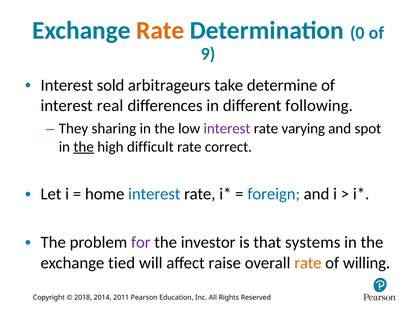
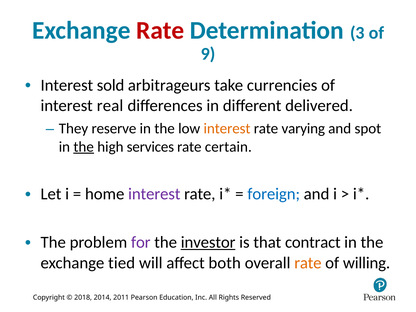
Rate at (160, 30) colour: orange -> red
0: 0 -> 3
determine: determine -> currencies
following: following -> delivered
sharing: sharing -> reserve
interest at (227, 128) colour: purple -> orange
difficult: difficult -> services
correct: correct -> certain
interest at (154, 194) colour: blue -> purple
investor underline: none -> present
systems: systems -> contract
raise: raise -> both
